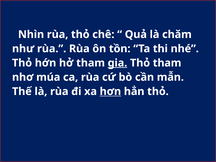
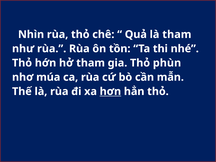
là chăm: chăm -> tham
gia underline: present -> none
Thỏ tham: tham -> phùn
